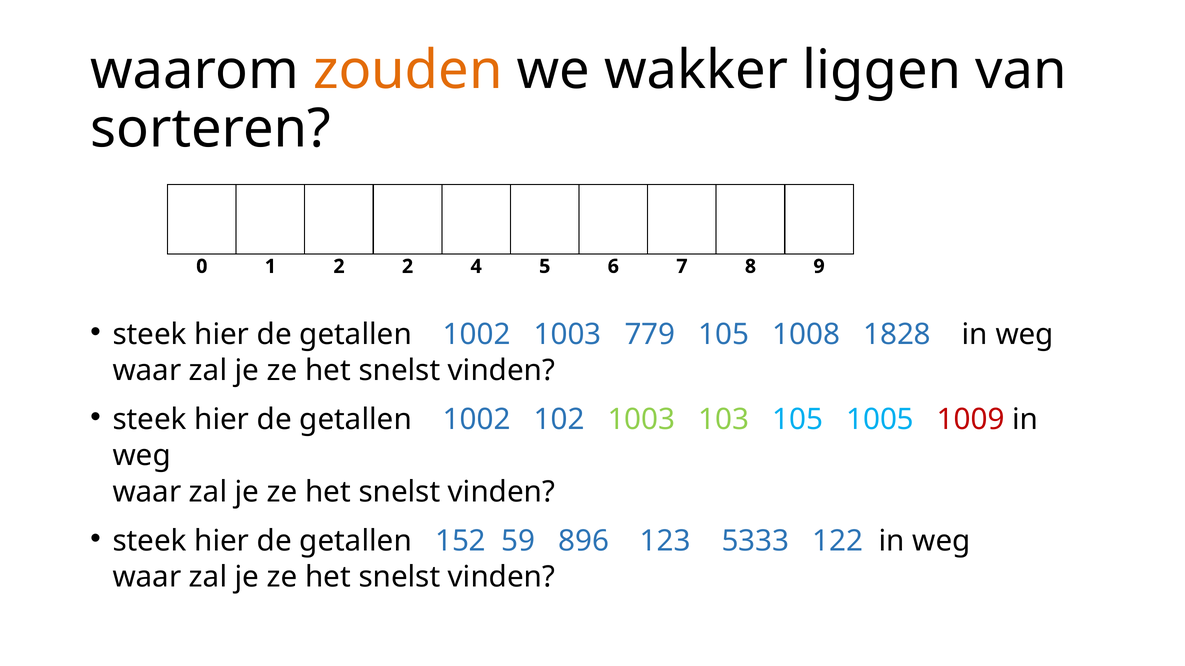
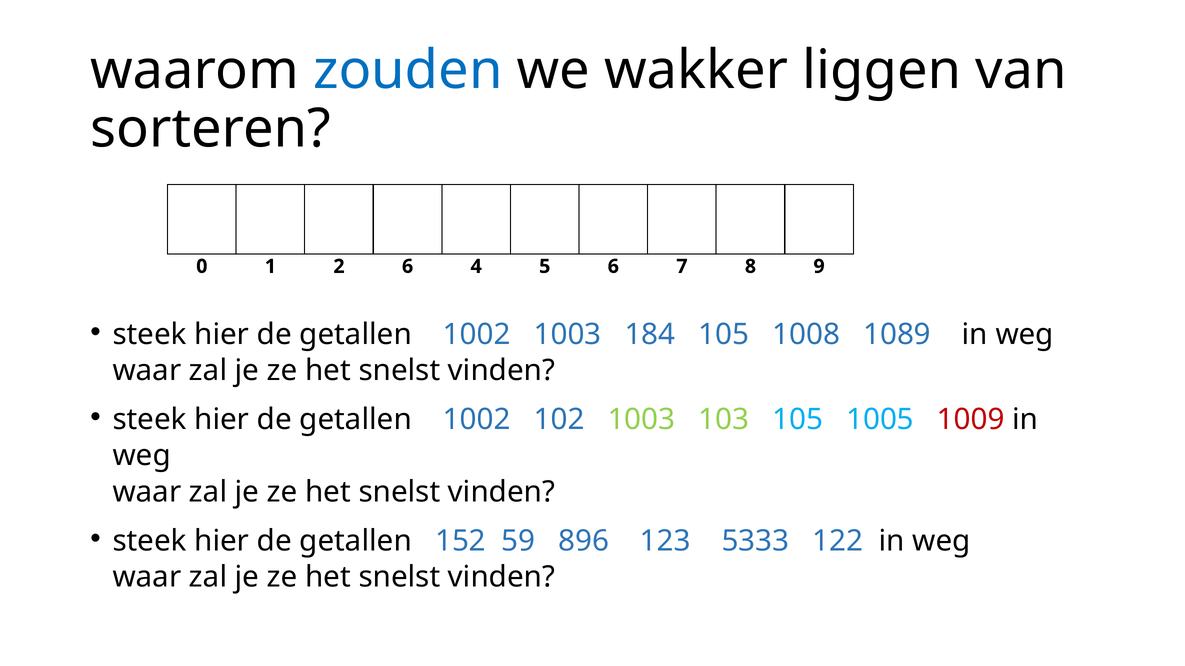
zouden colour: orange -> blue
2 2: 2 -> 6
779: 779 -> 184
1828: 1828 -> 1089
